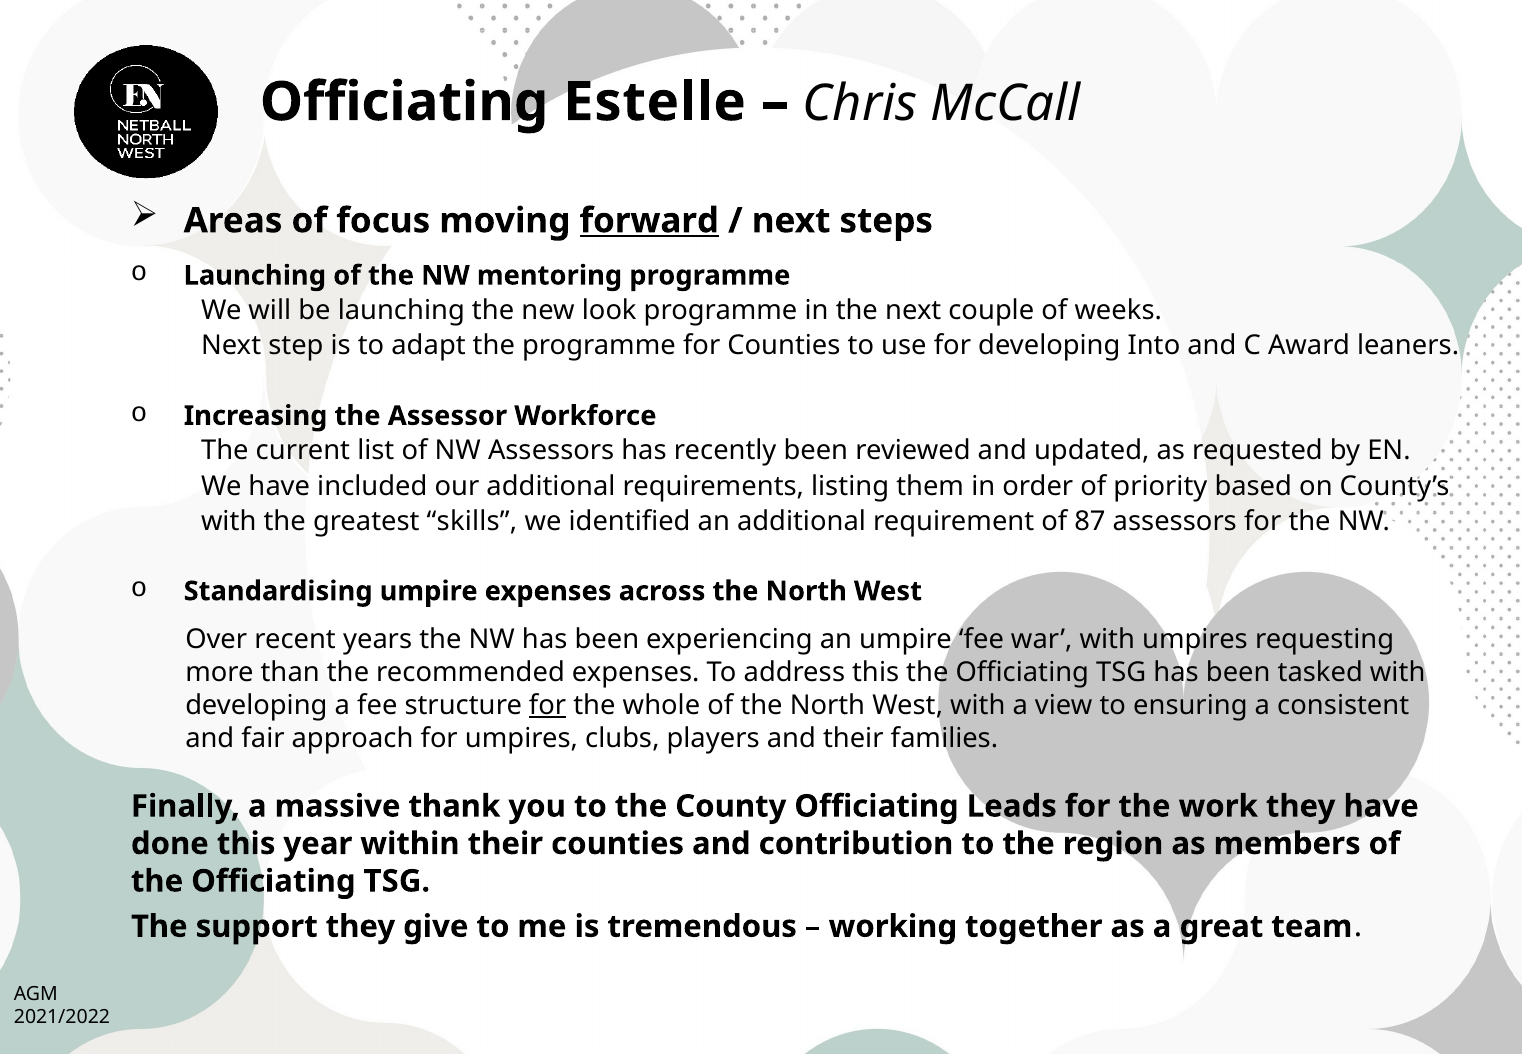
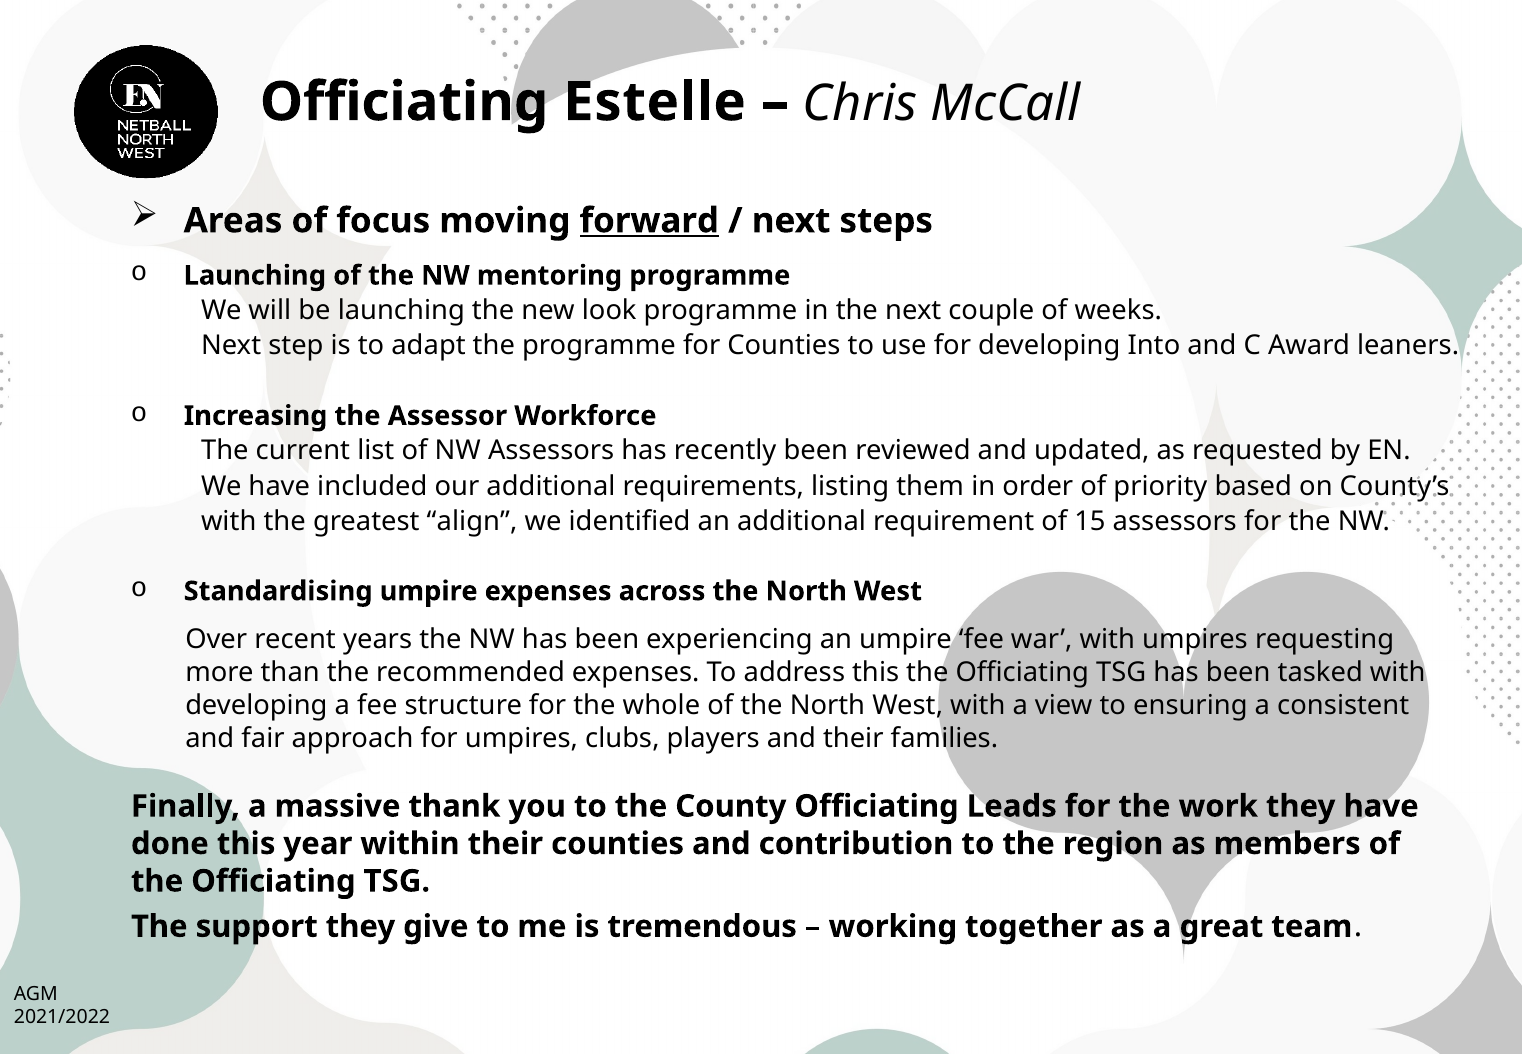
skills: skills -> align
87: 87 -> 15
for at (548, 705) underline: present -> none
